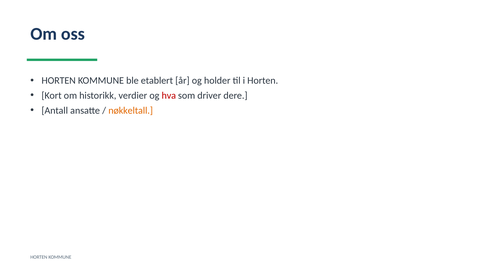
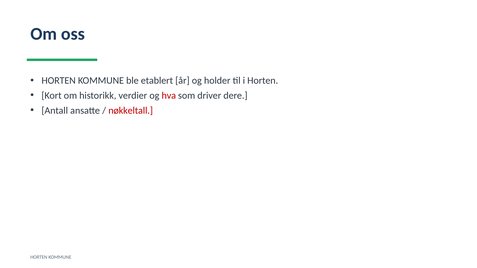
nøkkeltall colour: orange -> red
